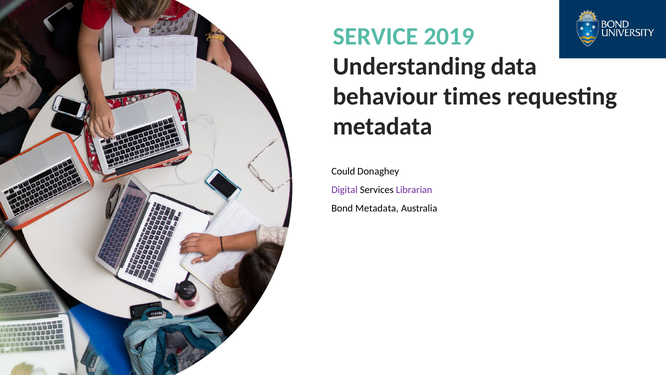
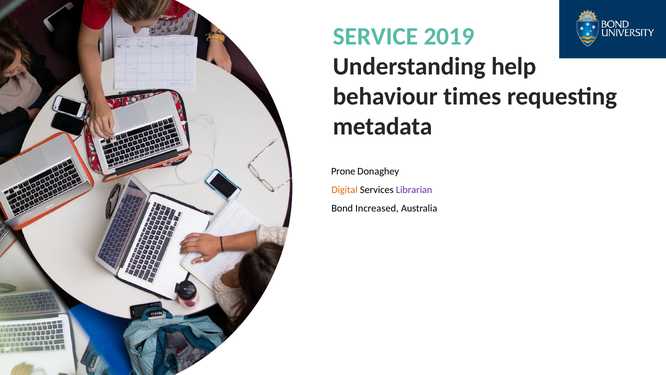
data: data -> help
Could: Could -> Prone
Digital colour: purple -> orange
Bond Metadata: Metadata -> Increased
